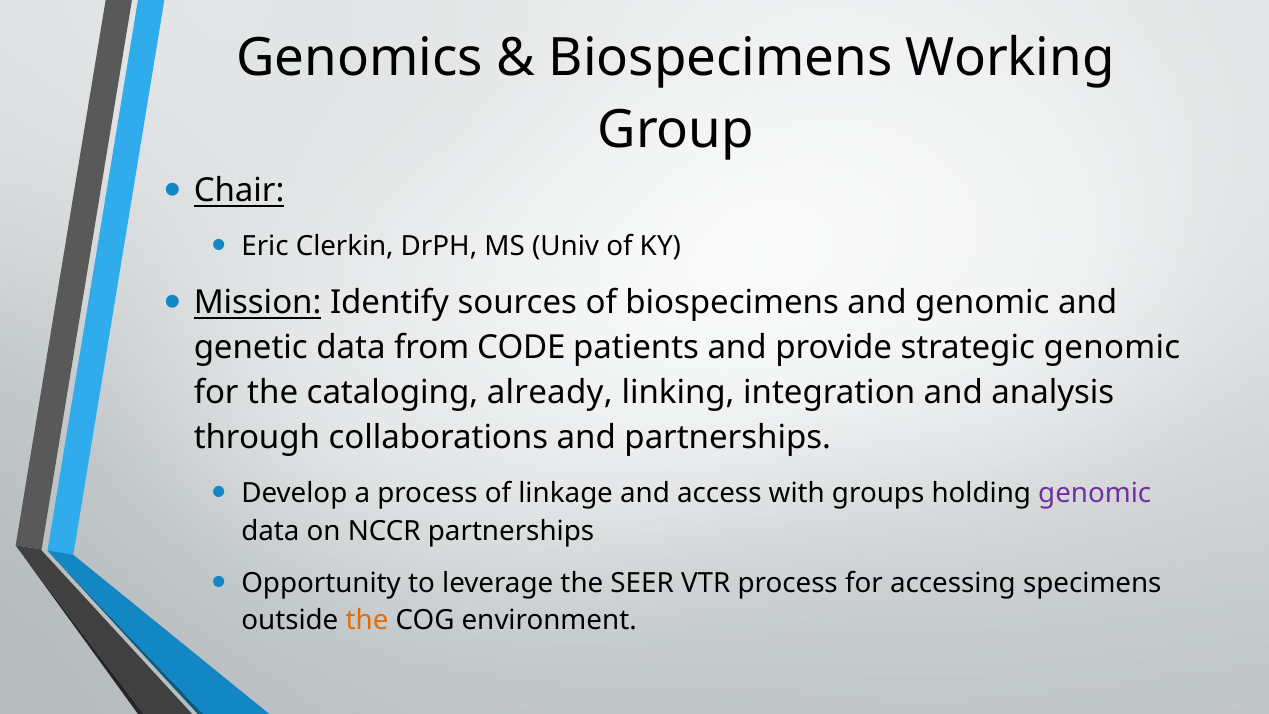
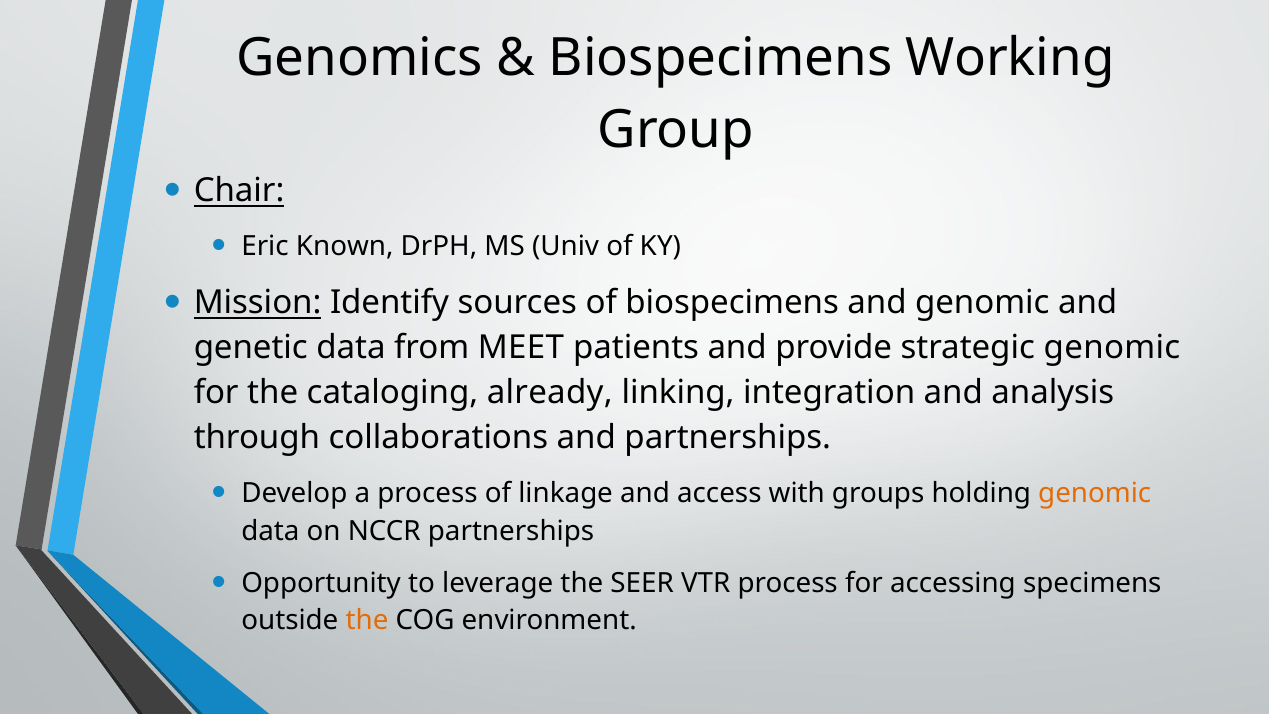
Clerkin: Clerkin -> Known
CODE: CODE -> MEET
genomic at (1095, 493) colour: purple -> orange
